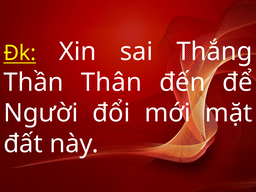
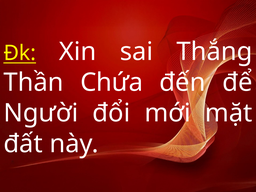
Thân: Thân -> Chứa
